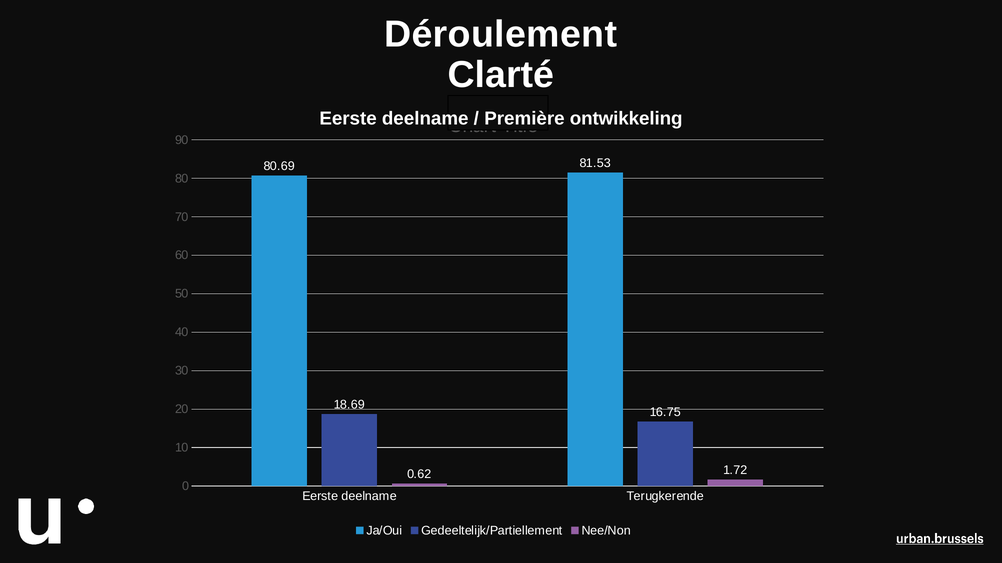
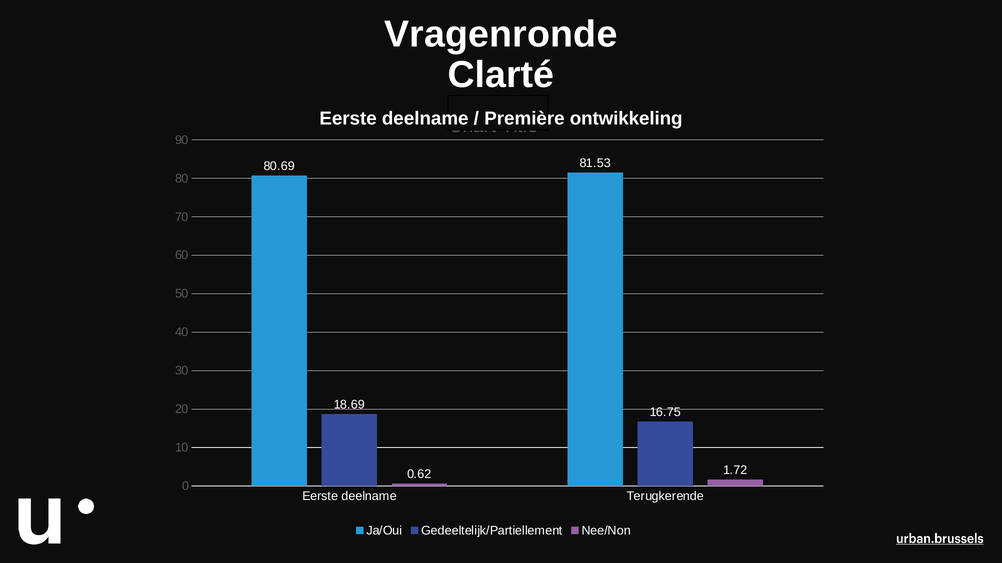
Déroulement: Déroulement -> Vragenronde
